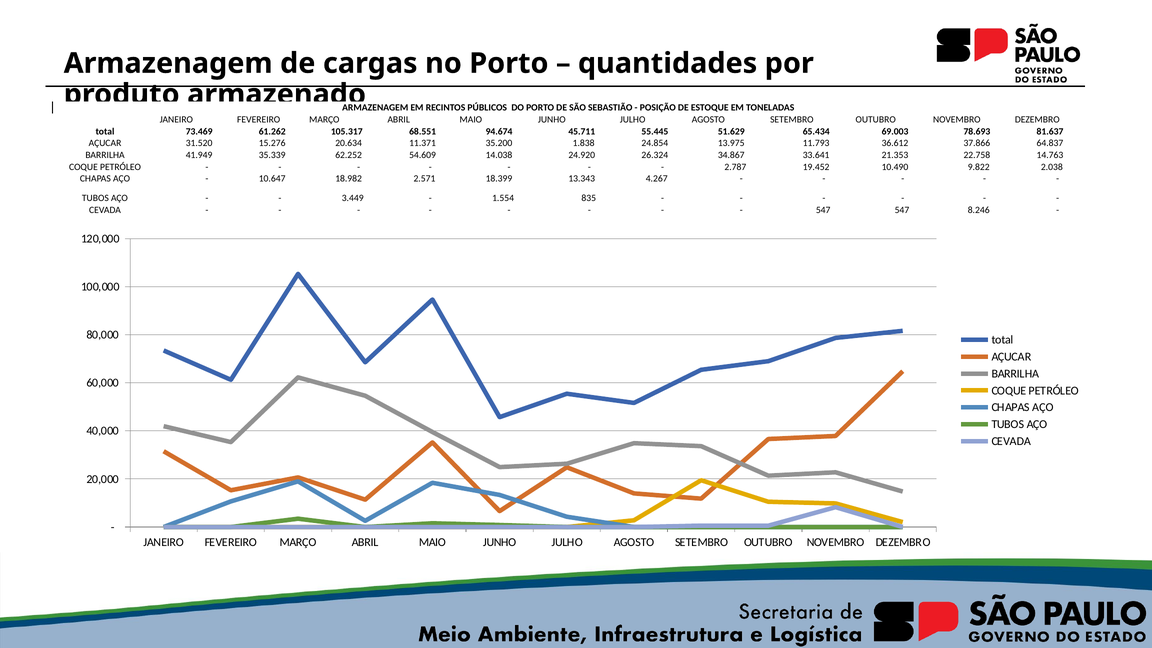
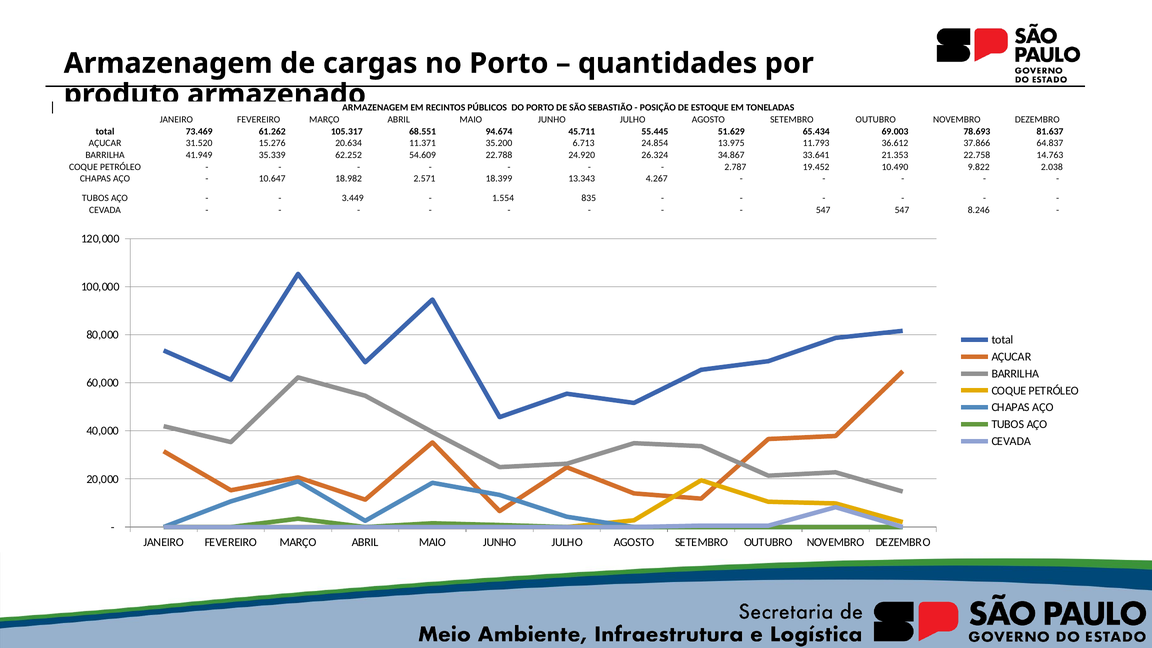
1.838: 1.838 -> 6.713
14.038: 14.038 -> 22.788
